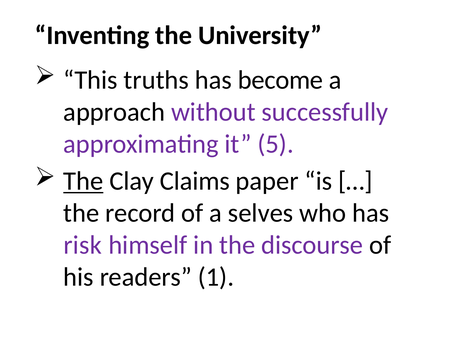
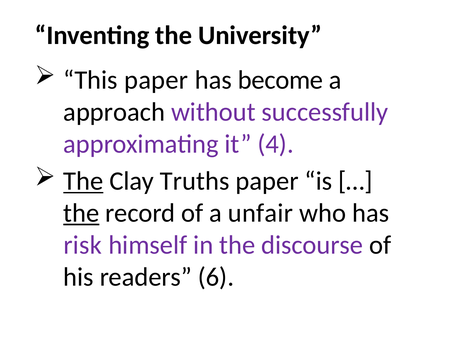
This truths: truths -> paper
5: 5 -> 4
Claims: Claims -> Truths
the at (81, 213) underline: none -> present
selves: selves -> unfair
1: 1 -> 6
